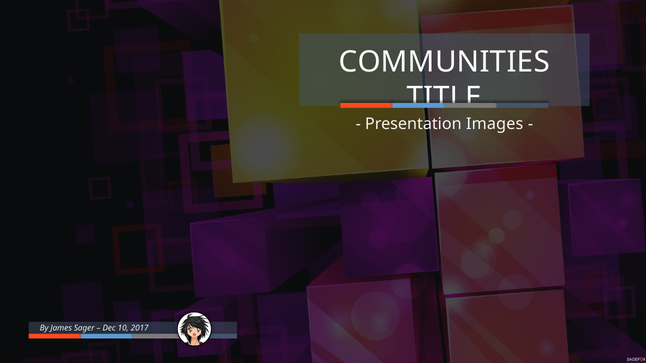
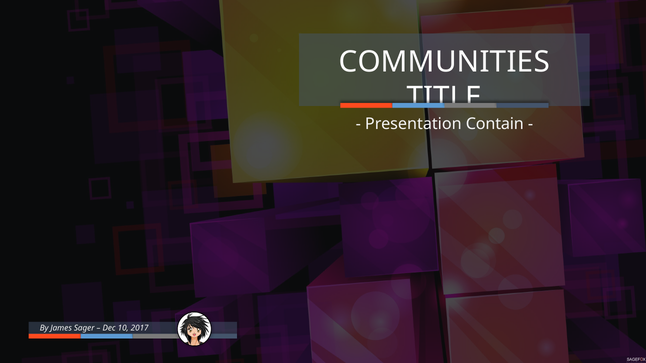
Images: Images -> Contain
